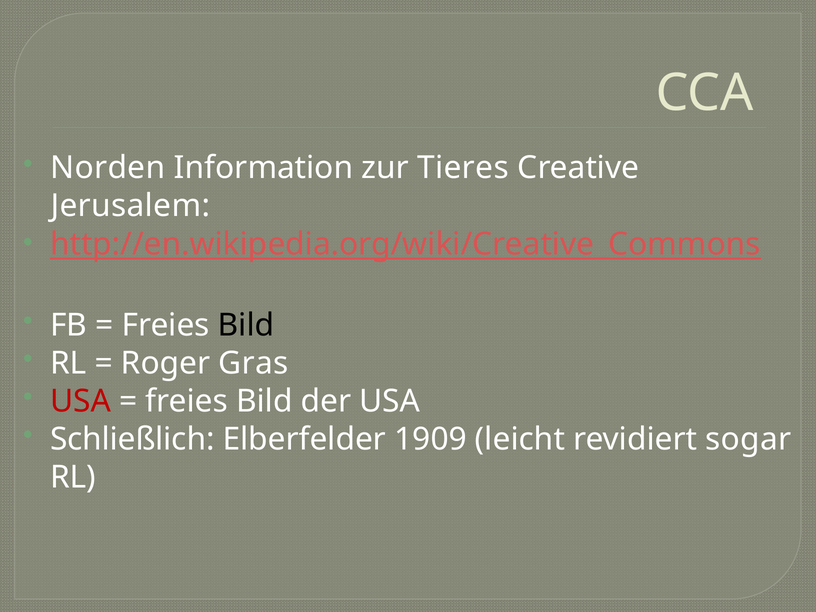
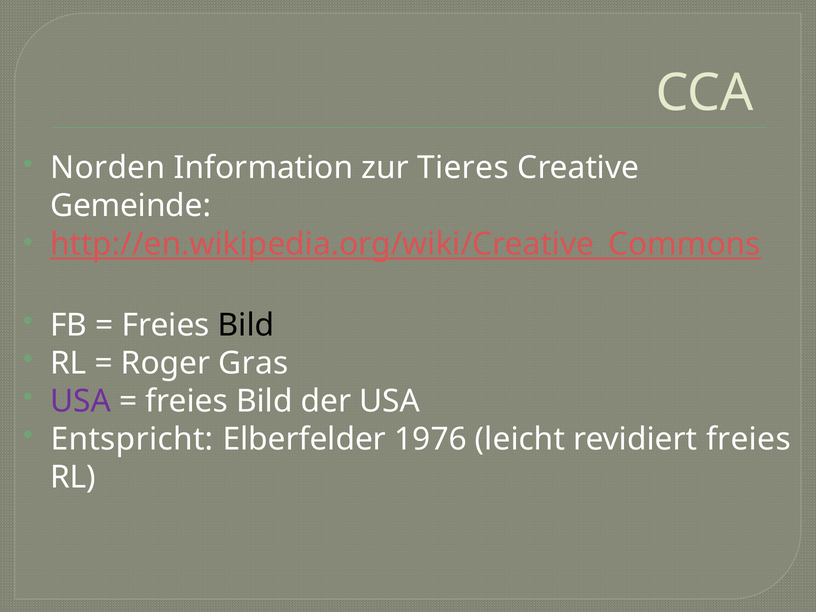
Jerusalem: Jerusalem -> Gemeinde
USA at (81, 401) colour: red -> purple
Schließlich: Schließlich -> Entspricht
1909: 1909 -> 1976
revidiert sogar: sogar -> freies
